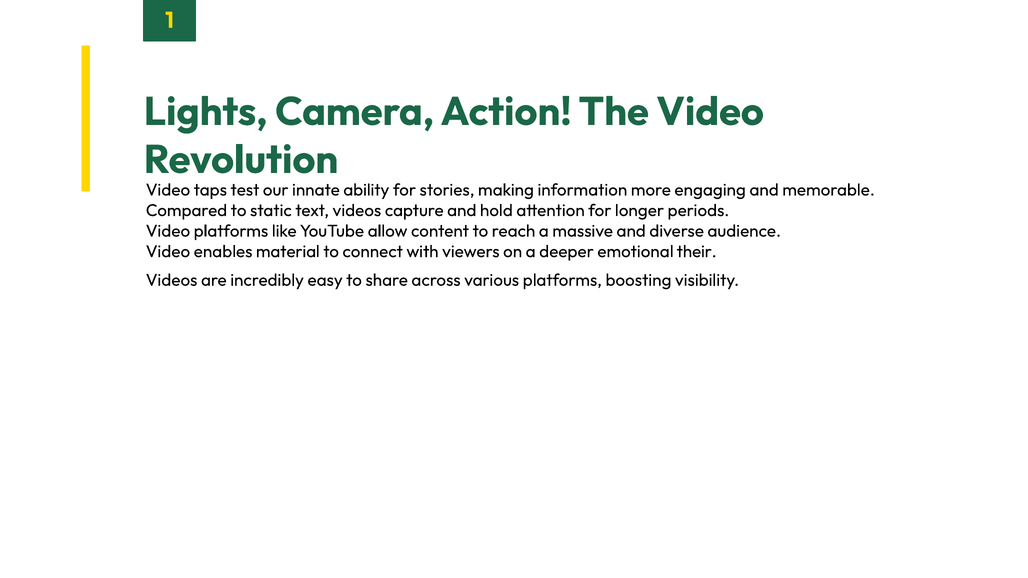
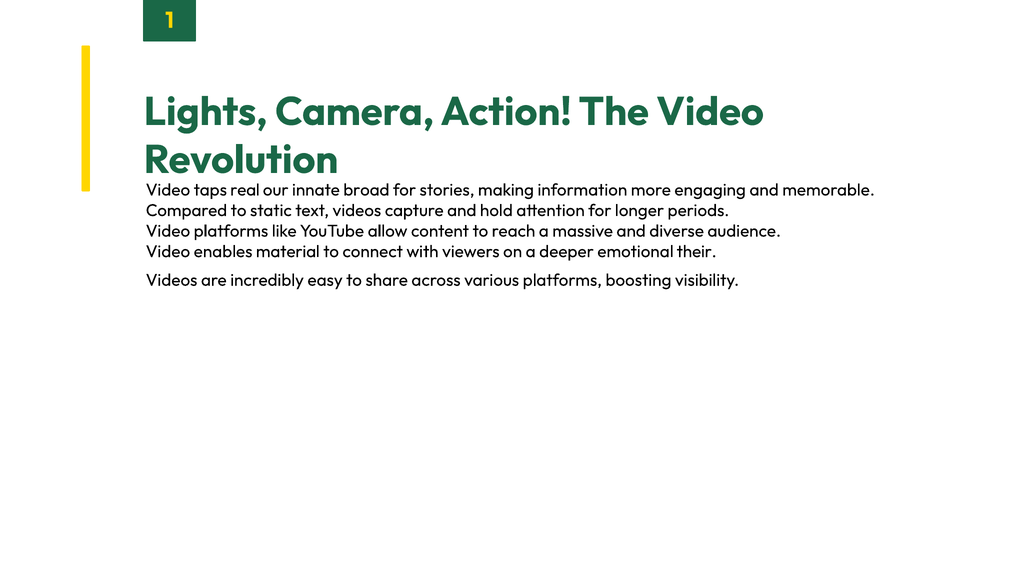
test: test -> real
ability: ability -> broad
